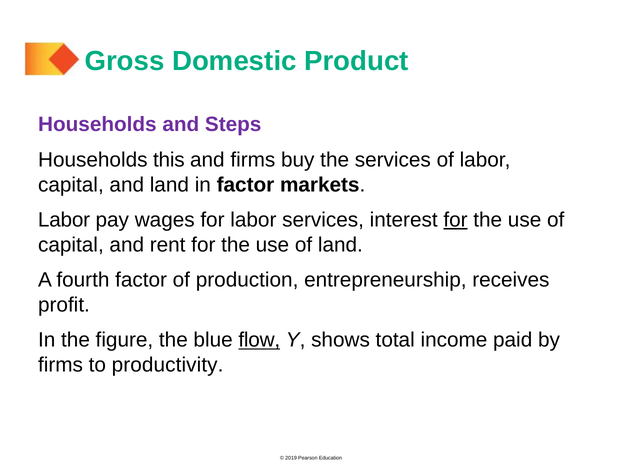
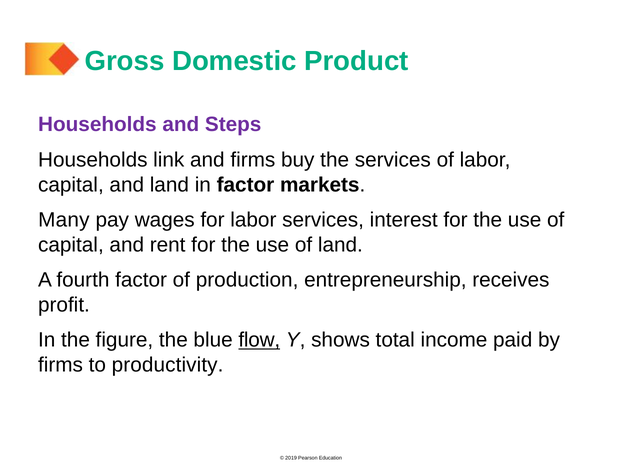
this: this -> link
Labor at (64, 220): Labor -> Many
for at (455, 220) underline: present -> none
